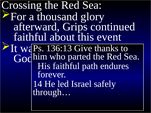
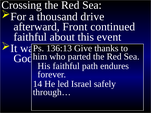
glory: glory -> drive
Grips: Grips -> Front
